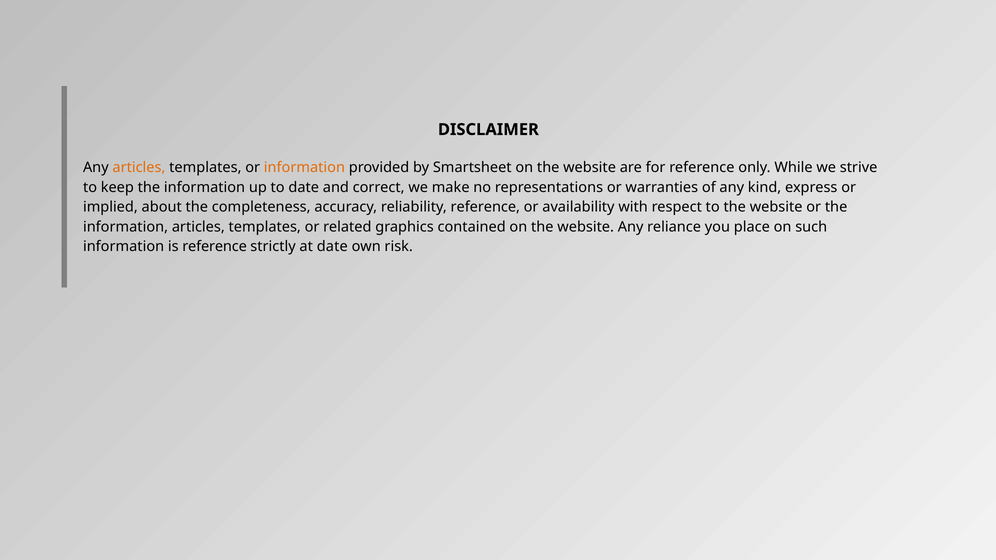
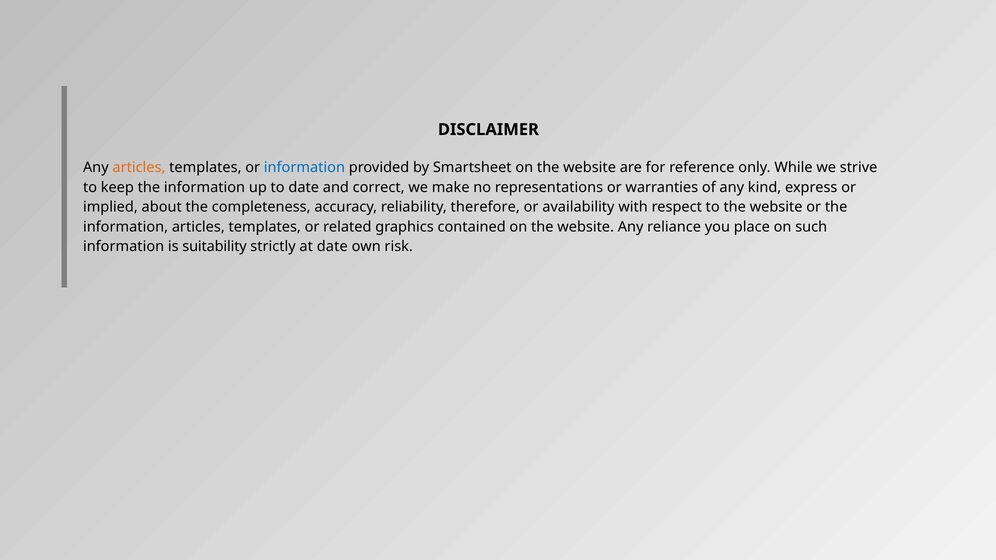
information at (304, 168) colour: orange -> blue
reliability reference: reference -> therefore
is reference: reference -> suitability
